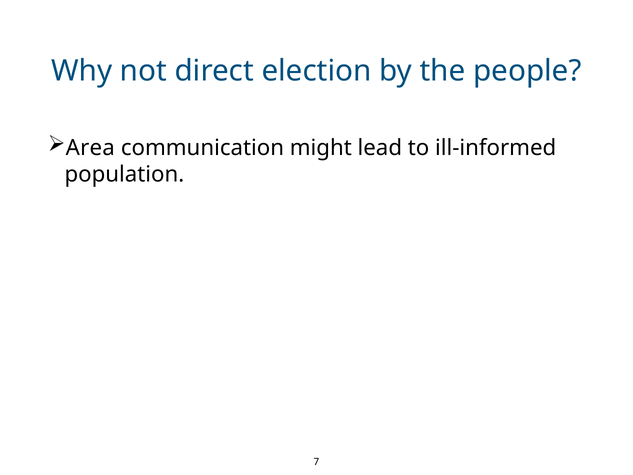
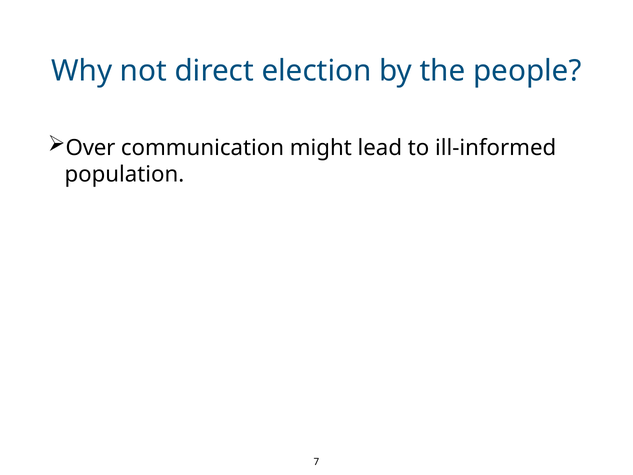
Area: Area -> Over
